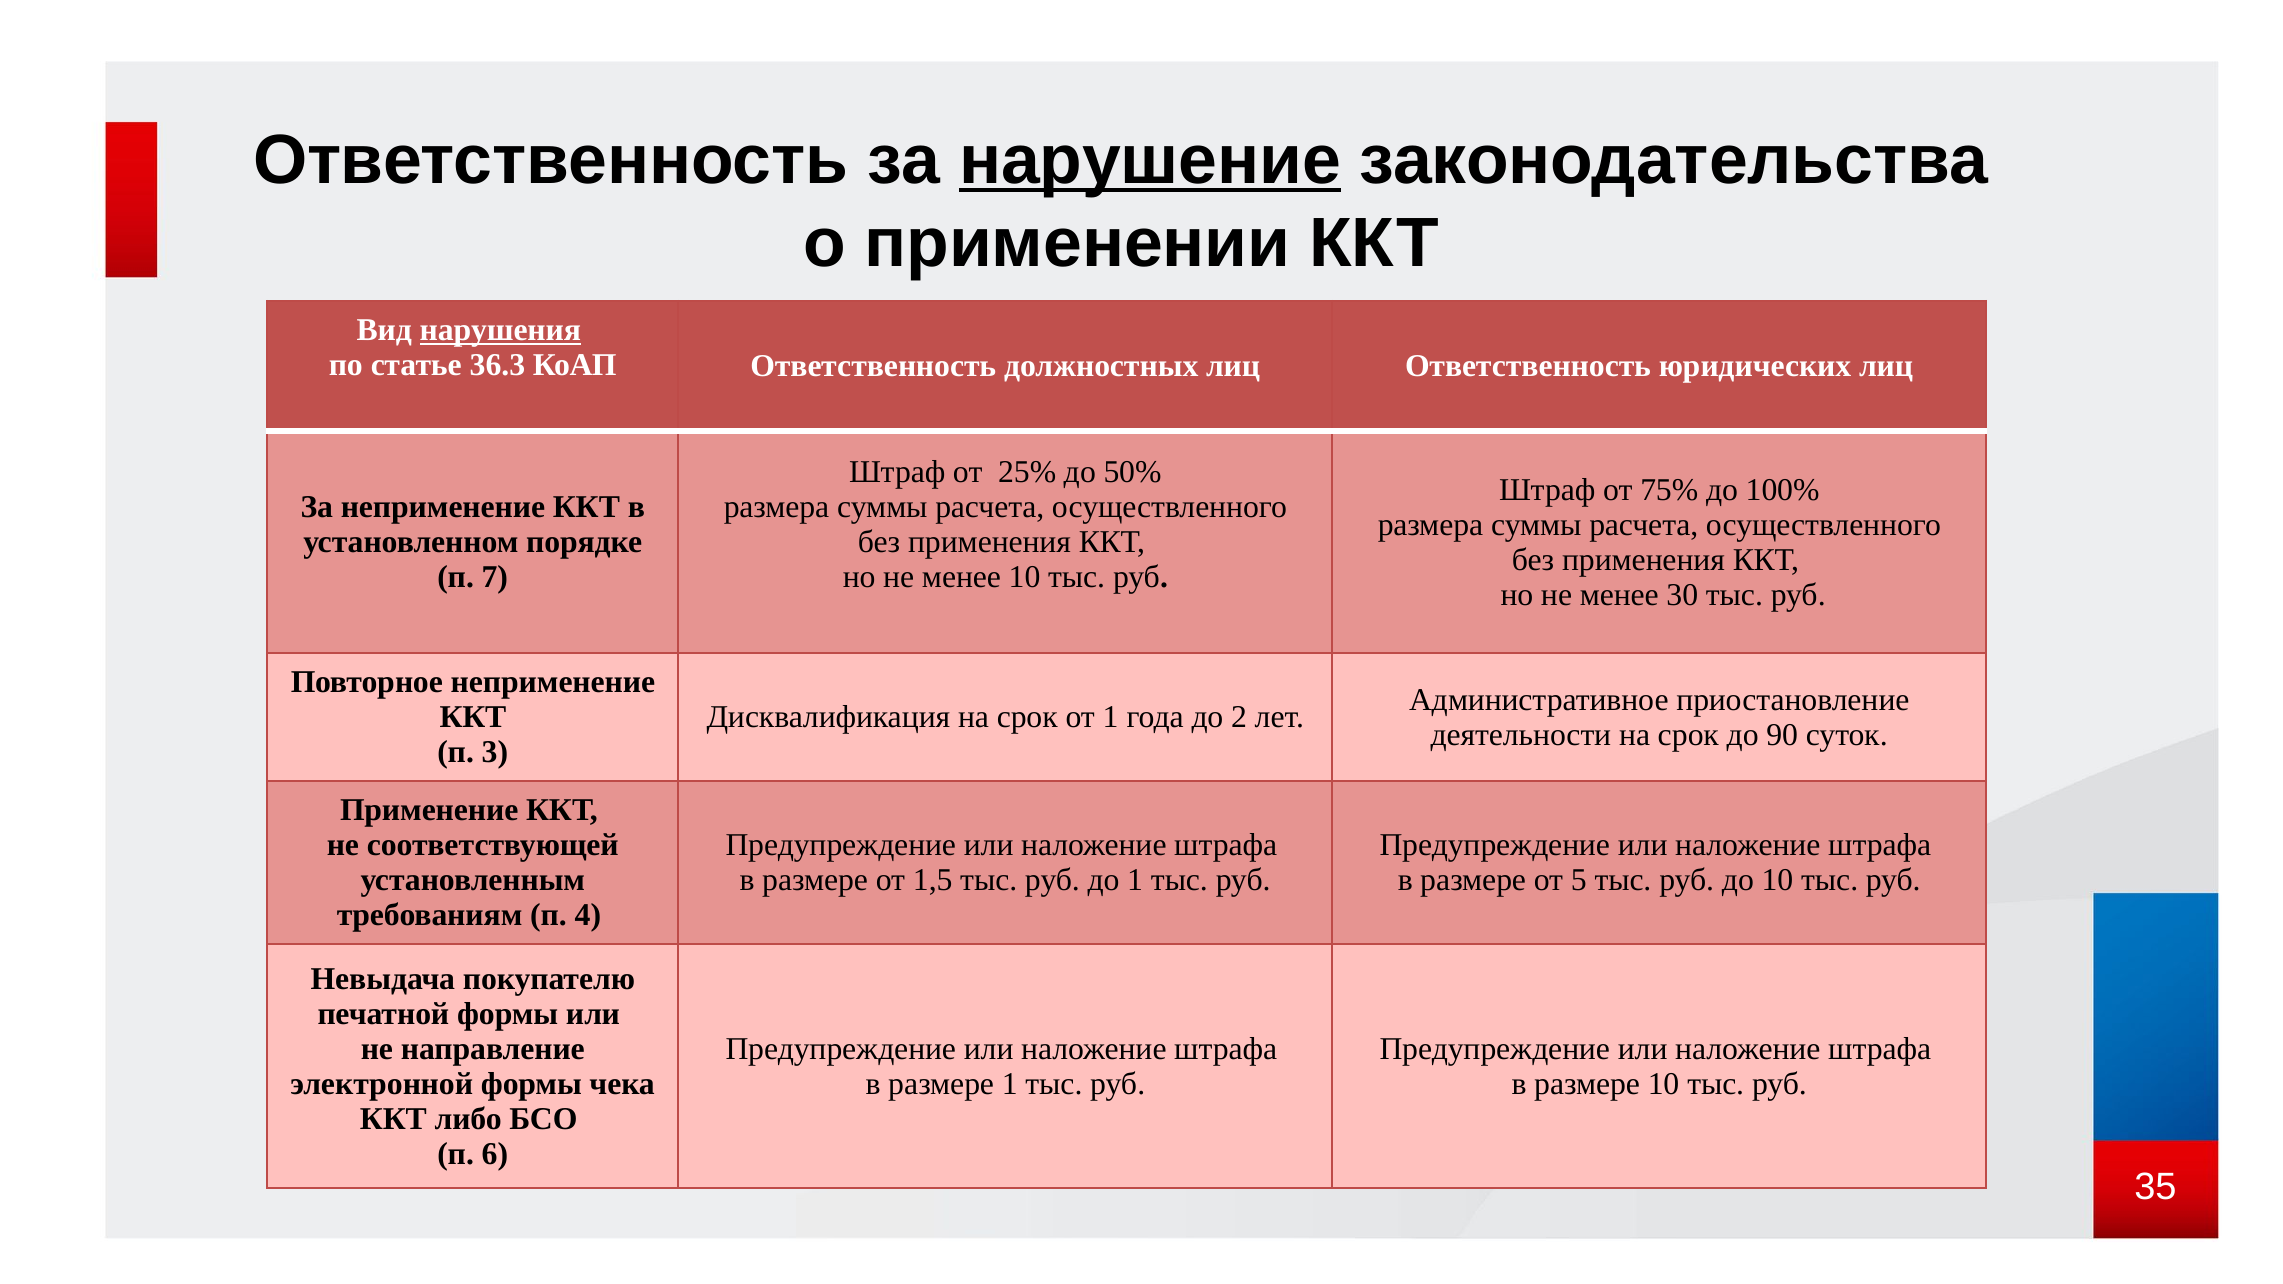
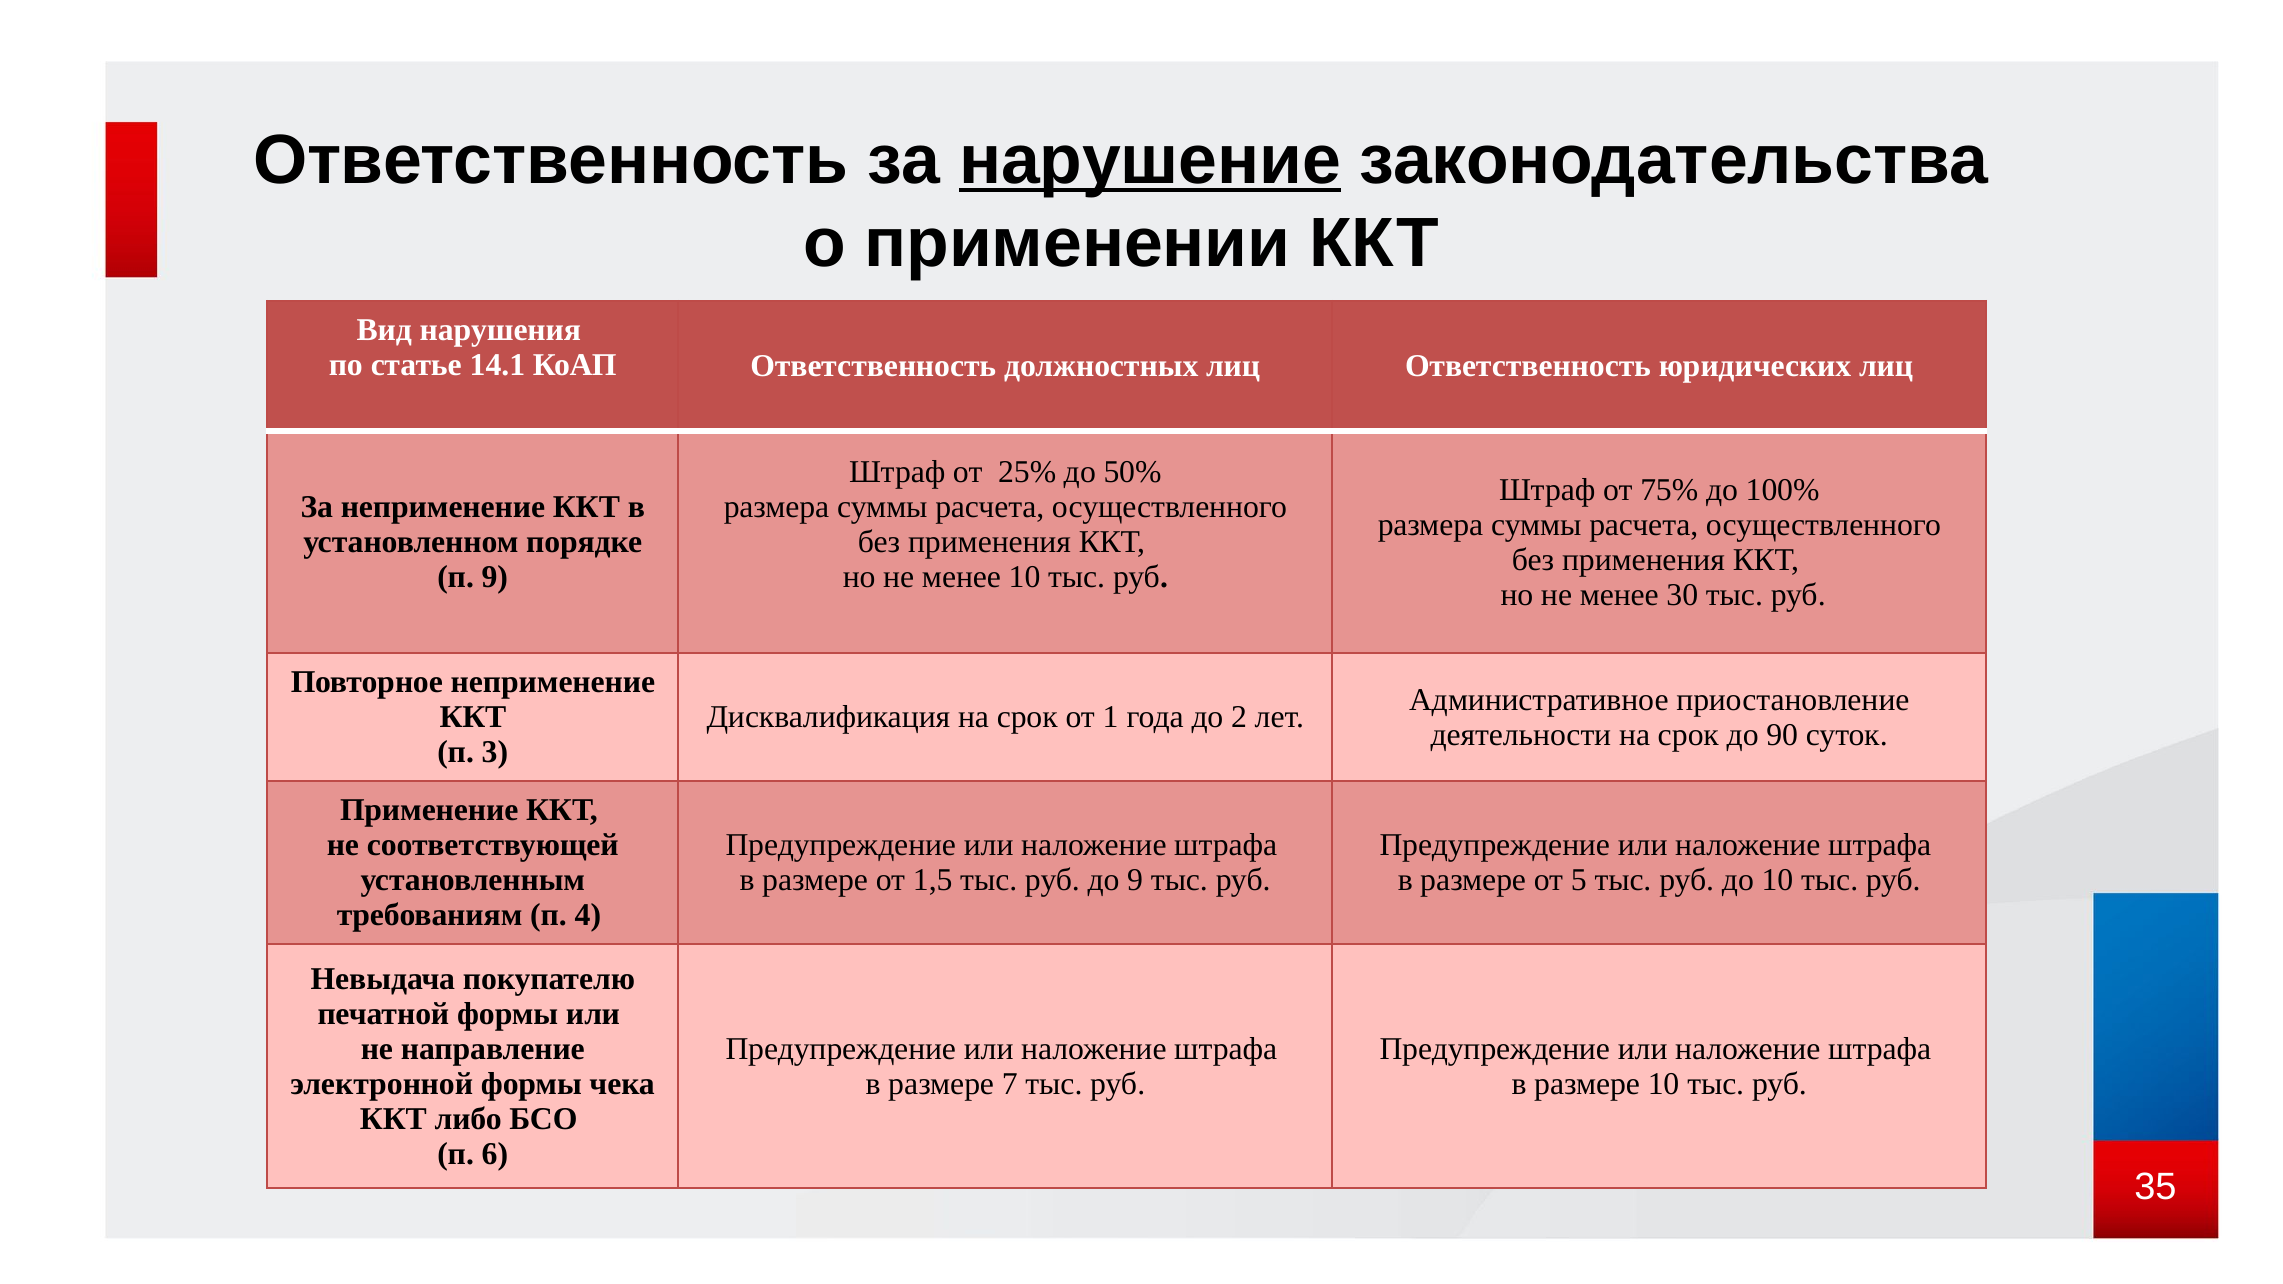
нарушения underline: present -> none
36.3: 36.3 -> 14.1
п 7: 7 -> 9
до 1: 1 -> 9
размере 1: 1 -> 7
